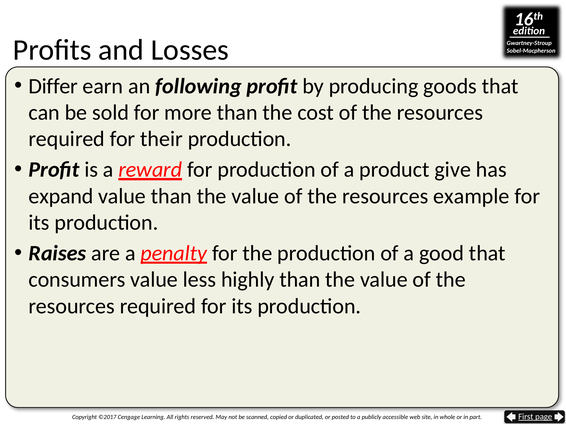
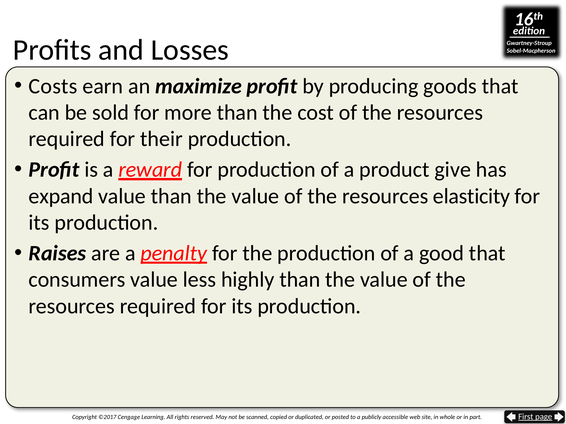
Differ: Differ -> Costs
following: following -> maximize
example: example -> elasticity
